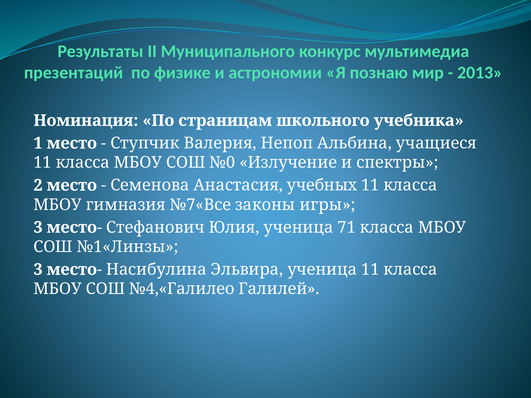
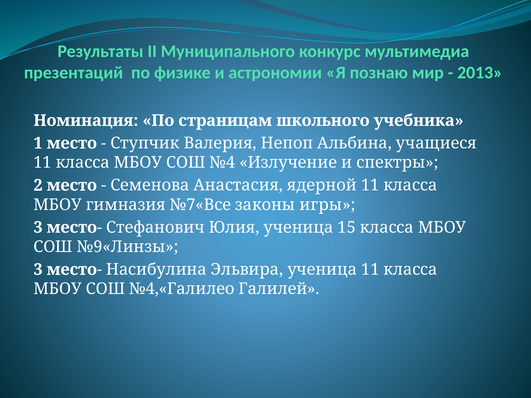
№0: №0 -> №4
учебных: учебных -> ядерной
71: 71 -> 15
№1«Линзы: №1«Линзы -> №9«Линзы
